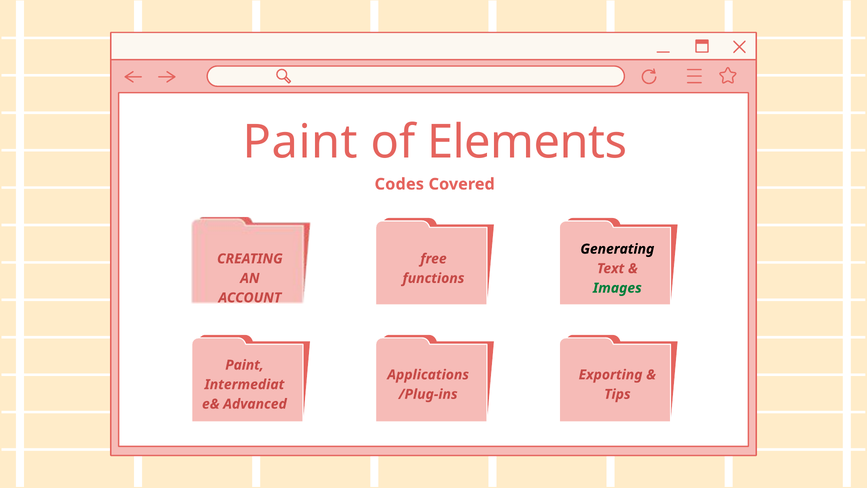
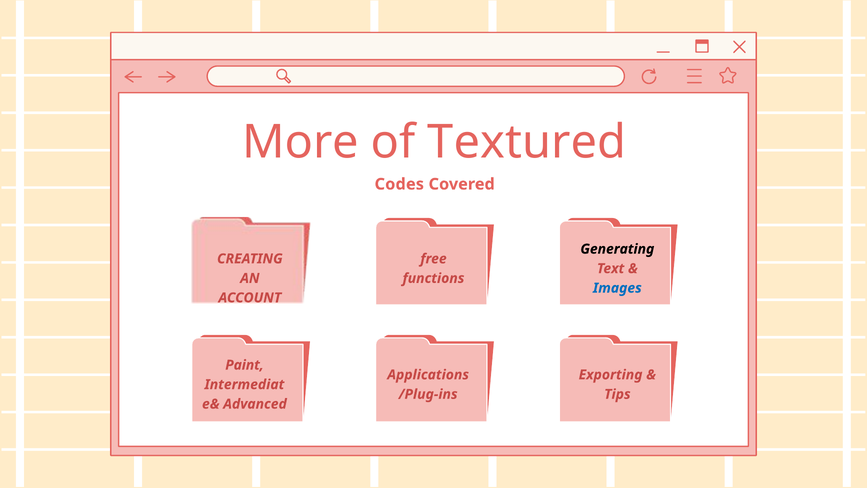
Paint at (300, 142): Paint -> More
Elements: Elements -> Textured
Images colour: green -> blue
